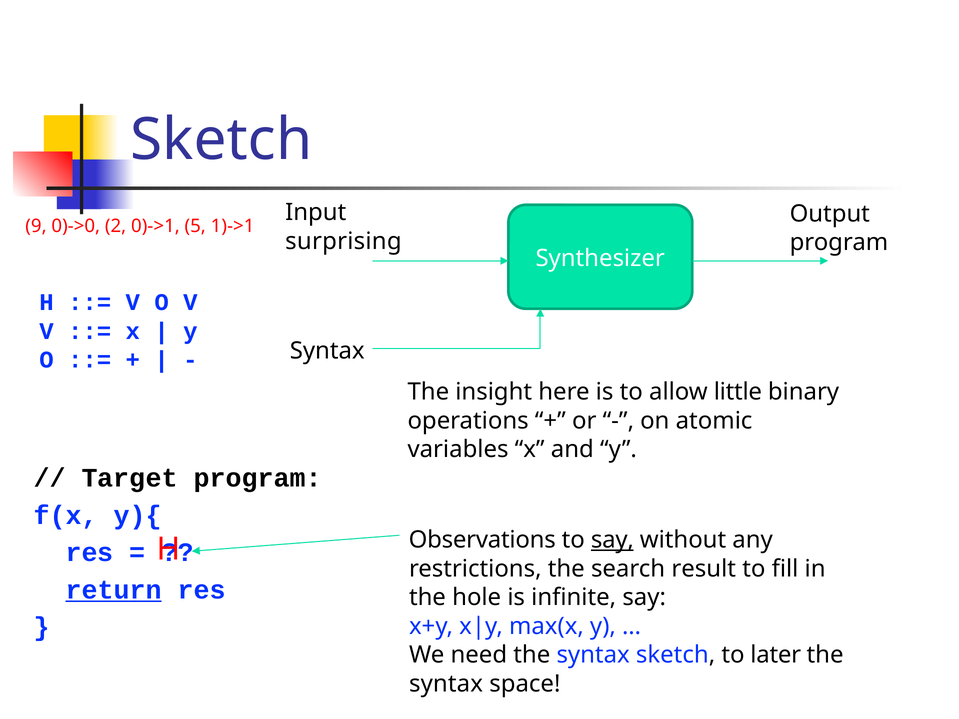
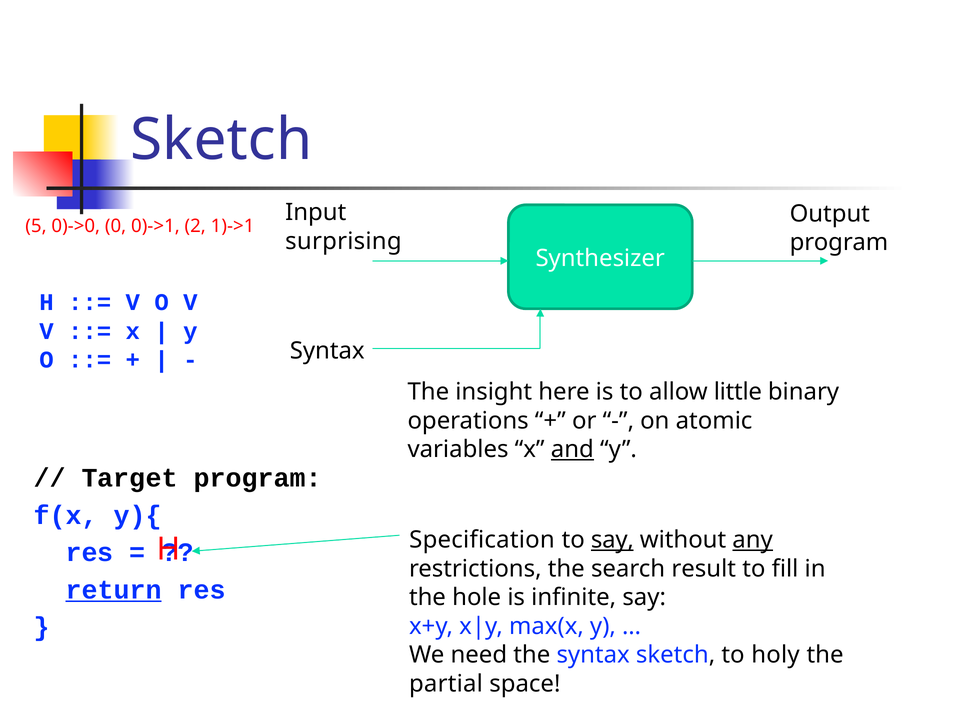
9: 9 -> 5
2: 2 -> 0
5: 5 -> 2
and underline: none -> present
Observations: Observations -> Specification
any underline: none -> present
later: later -> holy
syntax at (446, 684): syntax -> partial
